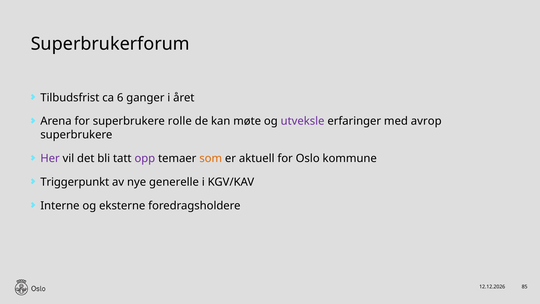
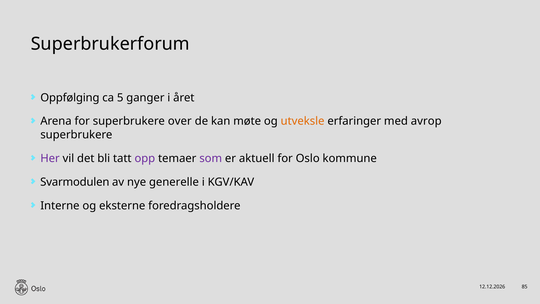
Tilbudsfrist: Tilbudsfrist -> Oppfølging
6: 6 -> 5
rolle: rolle -> over
utveksle colour: purple -> orange
som colour: orange -> purple
Triggerpunkt: Triggerpunkt -> Svarmodulen
